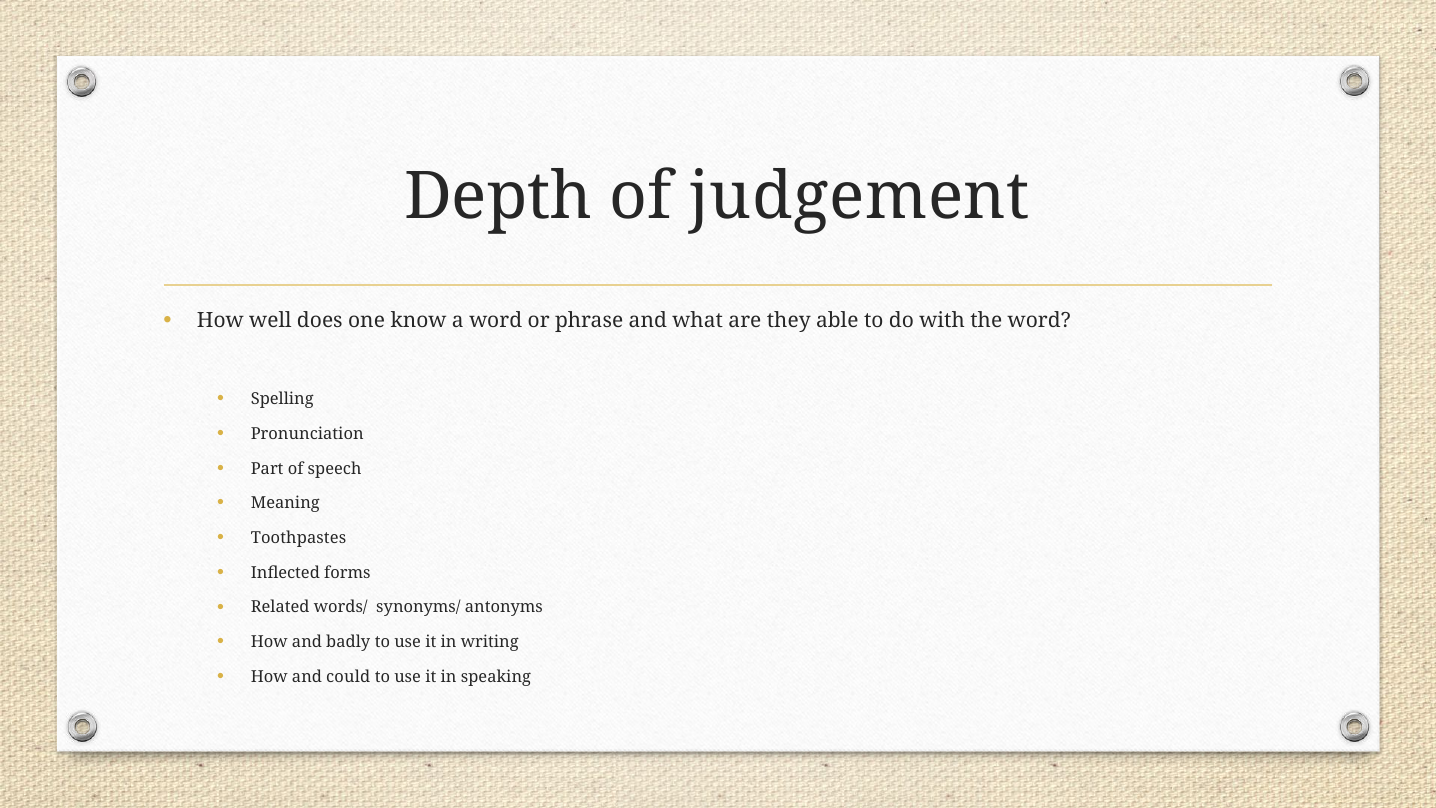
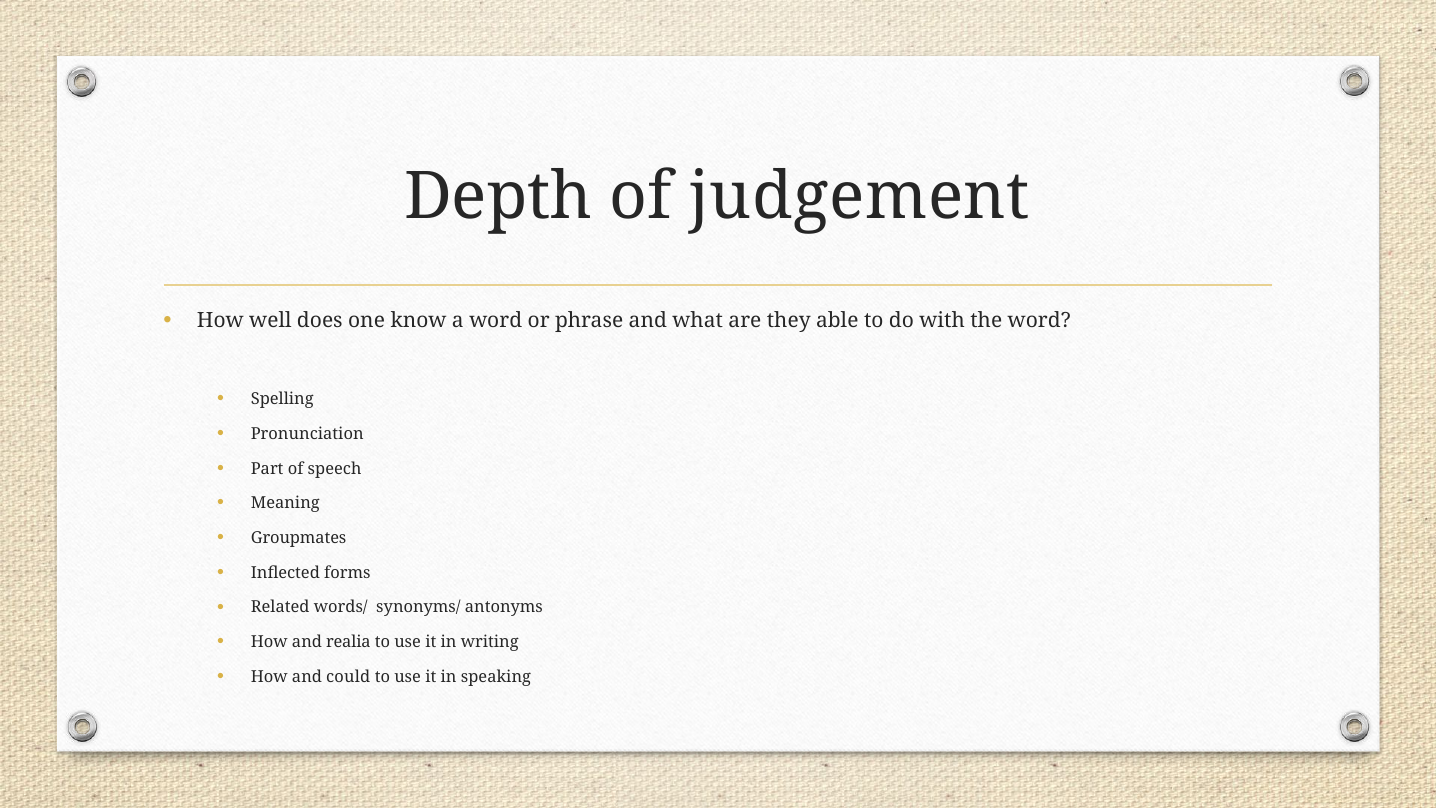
Toothpastes: Toothpastes -> Groupmates
badly: badly -> realia
